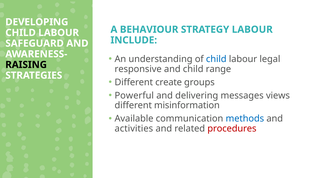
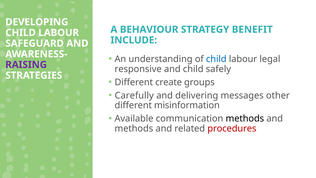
STRATEGY LABOUR: LABOUR -> BENEFIT
RAISING colour: black -> purple
range: range -> safely
Powerful: Powerful -> Carefully
views: views -> other
methods at (245, 118) colour: blue -> black
activities at (134, 128): activities -> methods
